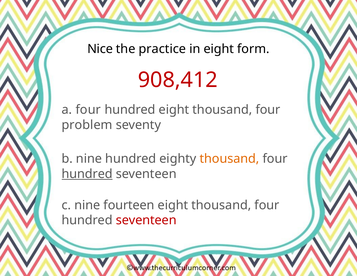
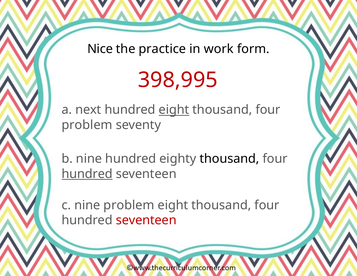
in eight: eight -> work
908,412: 908,412 -> 398,995
a four: four -> next
eight at (174, 110) underline: none -> present
thousand at (229, 159) colour: orange -> black
nine fourteen: fourteen -> problem
